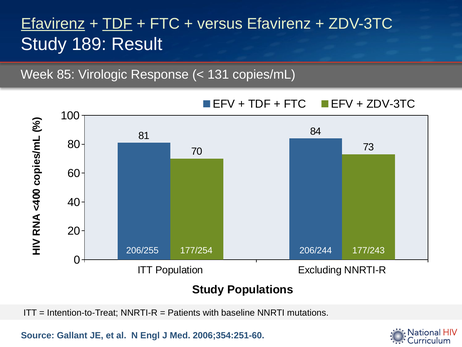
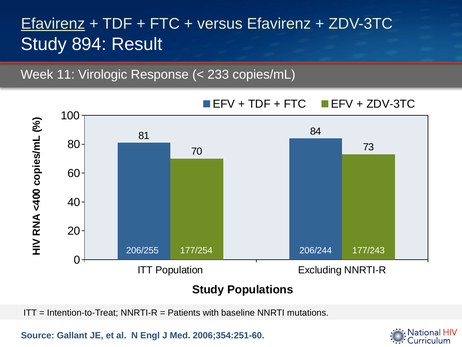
TDF at (117, 24) underline: present -> none
189: 189 -> 894
85: 85 -> 11
131: 131 -> 233
